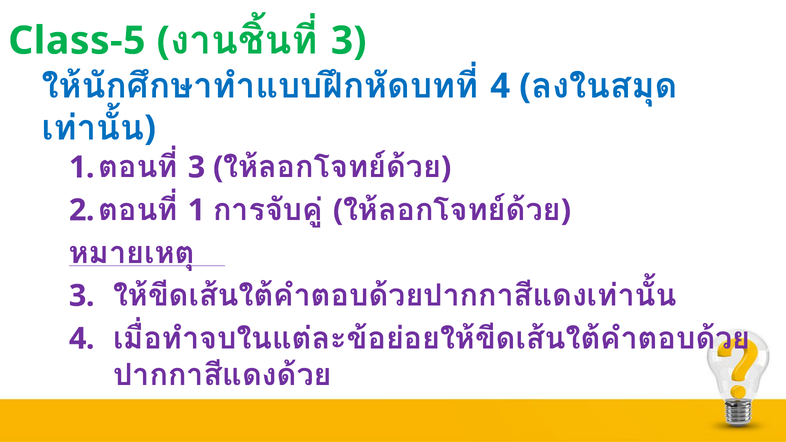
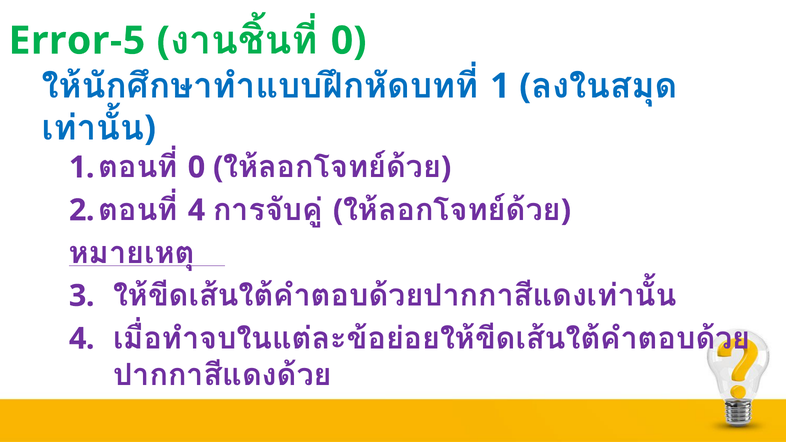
Class-5: Class-5 -> Error-5
3 at (349, 41): 3 -> 0
4 at (500, 86): 4 -> 1
3 at (196, 167): 3 -> 0
1 at (196, 210): 1 -> 4
